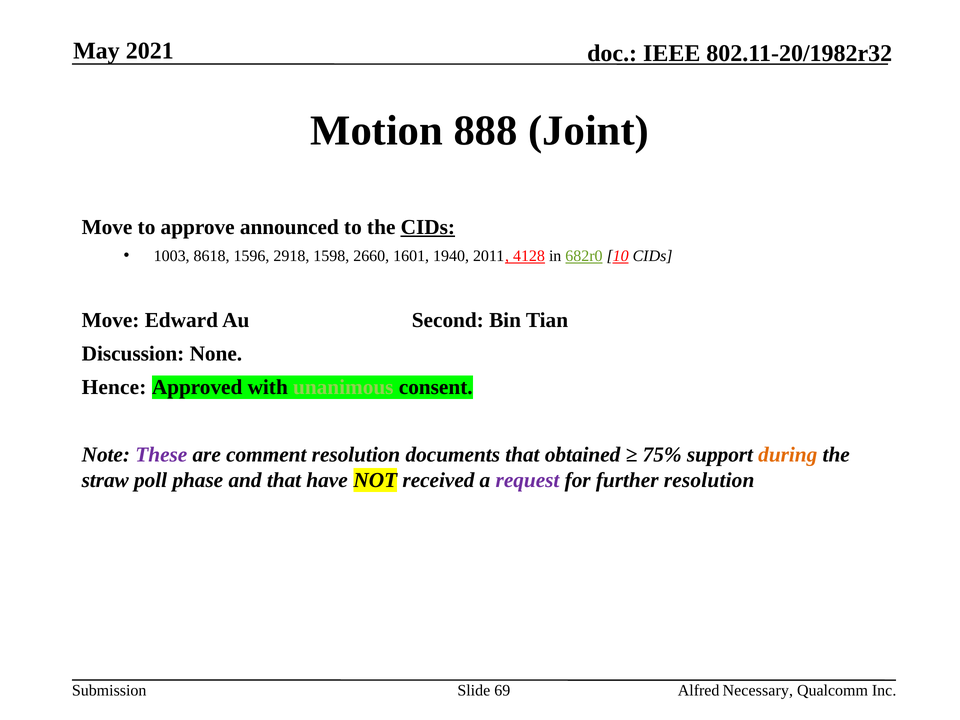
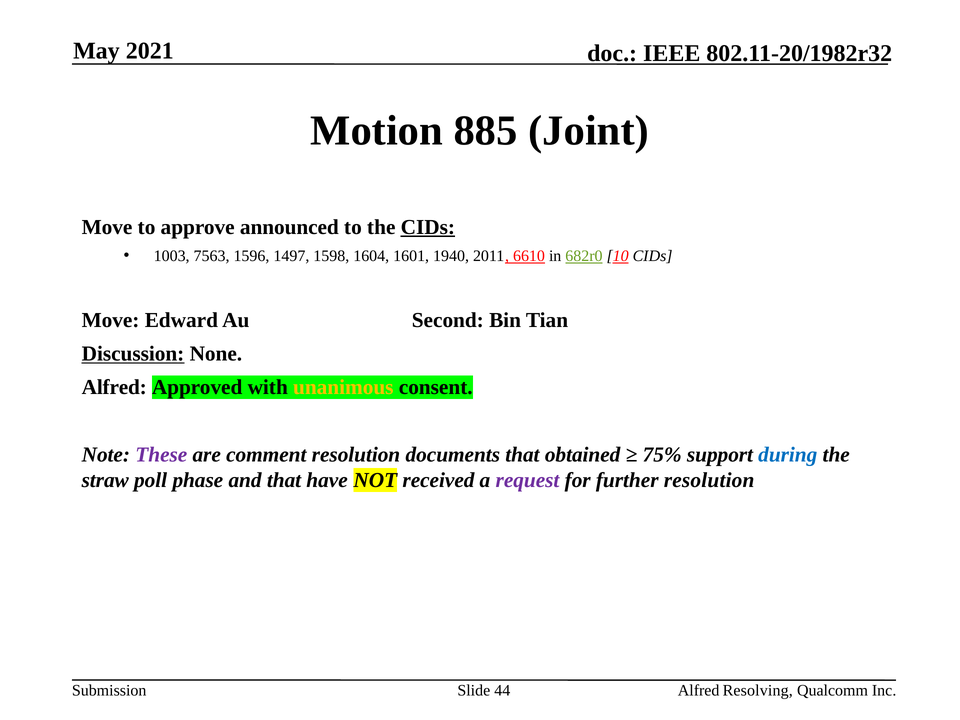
888: 888 -> 885
8618: 8618 -> 7563
2918: 2918 -> 1497
2660: 2660 -> 1604
4128: 4128 -> 6610
Discussion underline: none -> present
Hence at (114, 387): Hence -> Alfred
unanimous colour: light green -> yellow
during colour: orange -> blue
69: 69 -> 44
Necessary: Necessary -> Resolving
